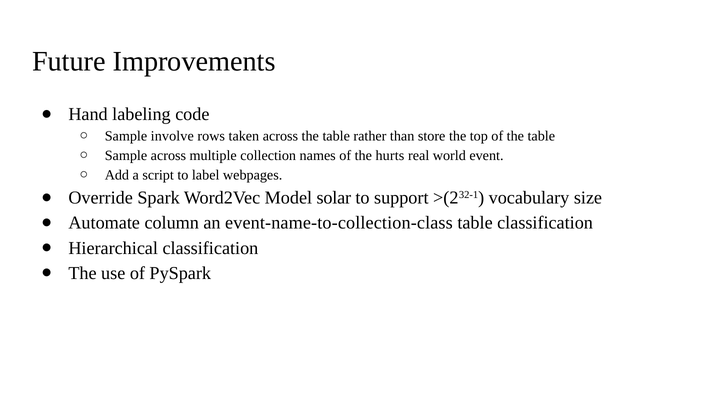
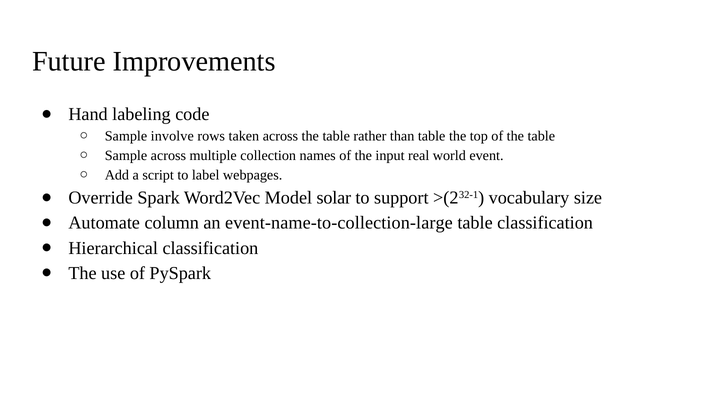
than store: store -> table
hurts: hurts -> input
event-name-to-collection-class: event-name-to-collection-class -> event-name-to-collection-large
